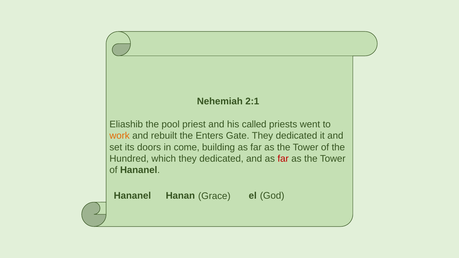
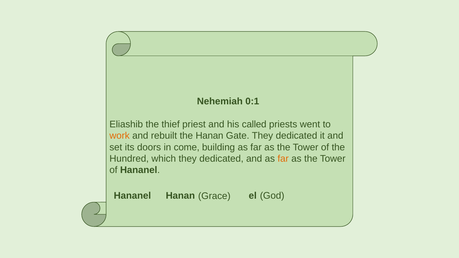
2:1: 2:1 -> 0:1
pool: pool -> thief
the Enters: Enters -> Hanan
far at (283, 159) colour: red -> orange
